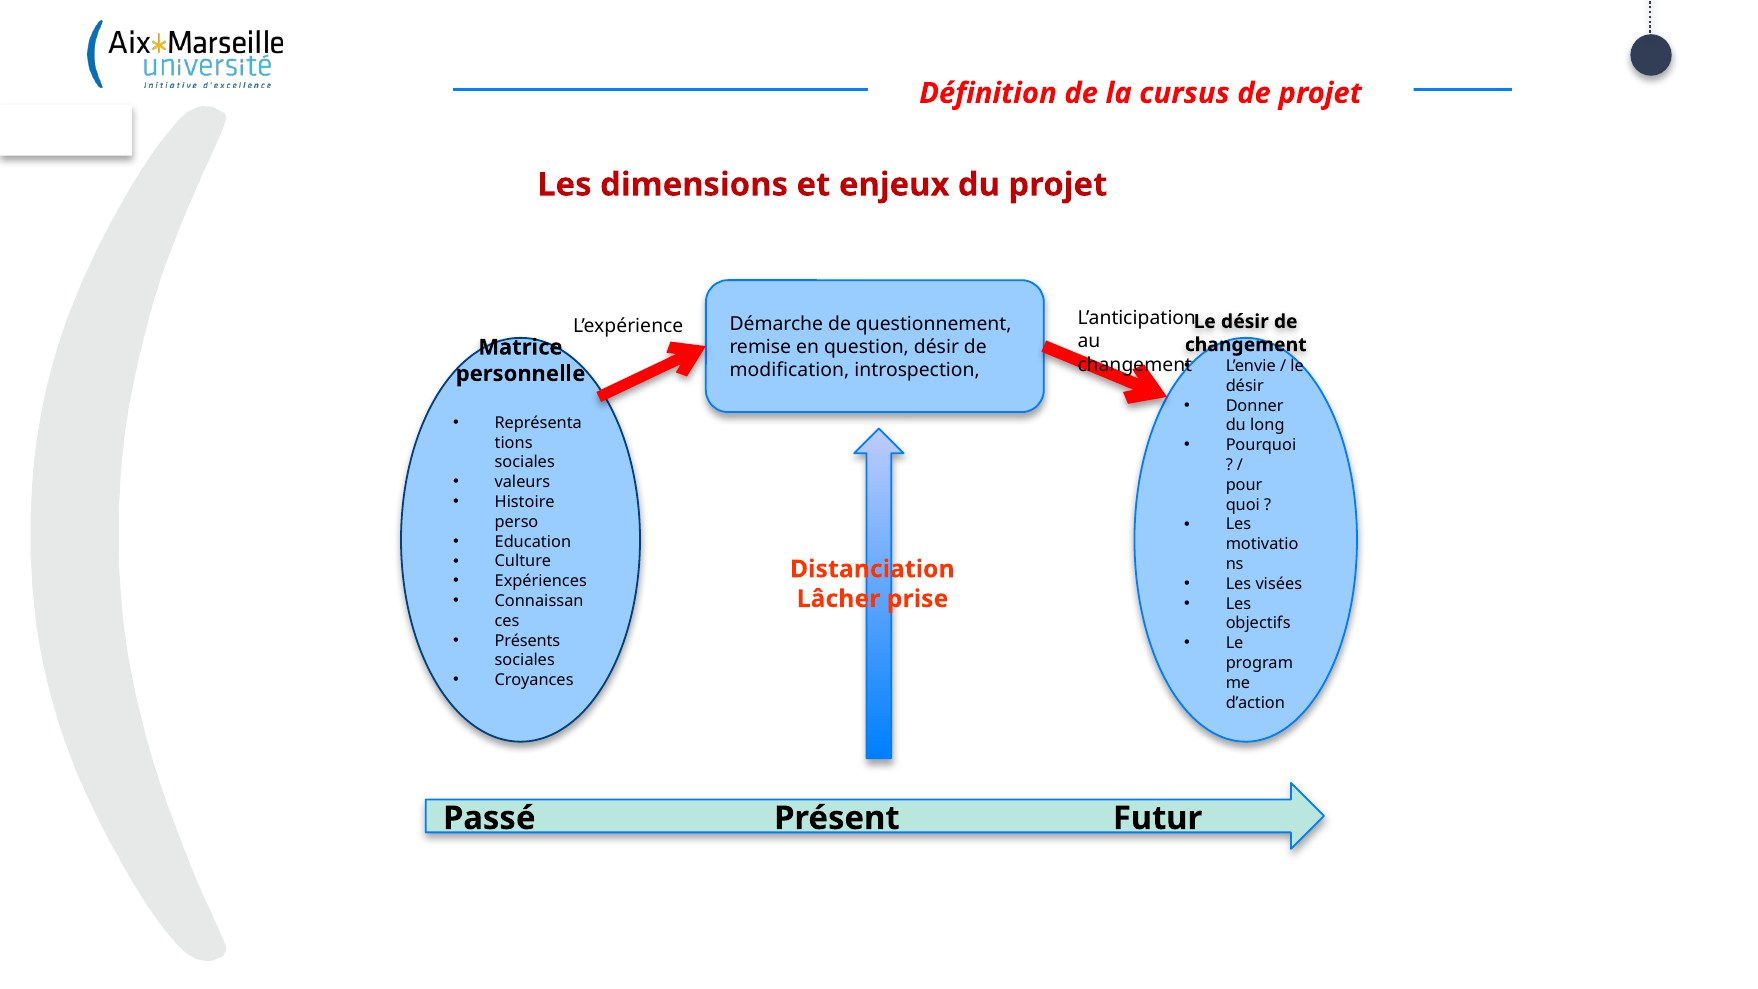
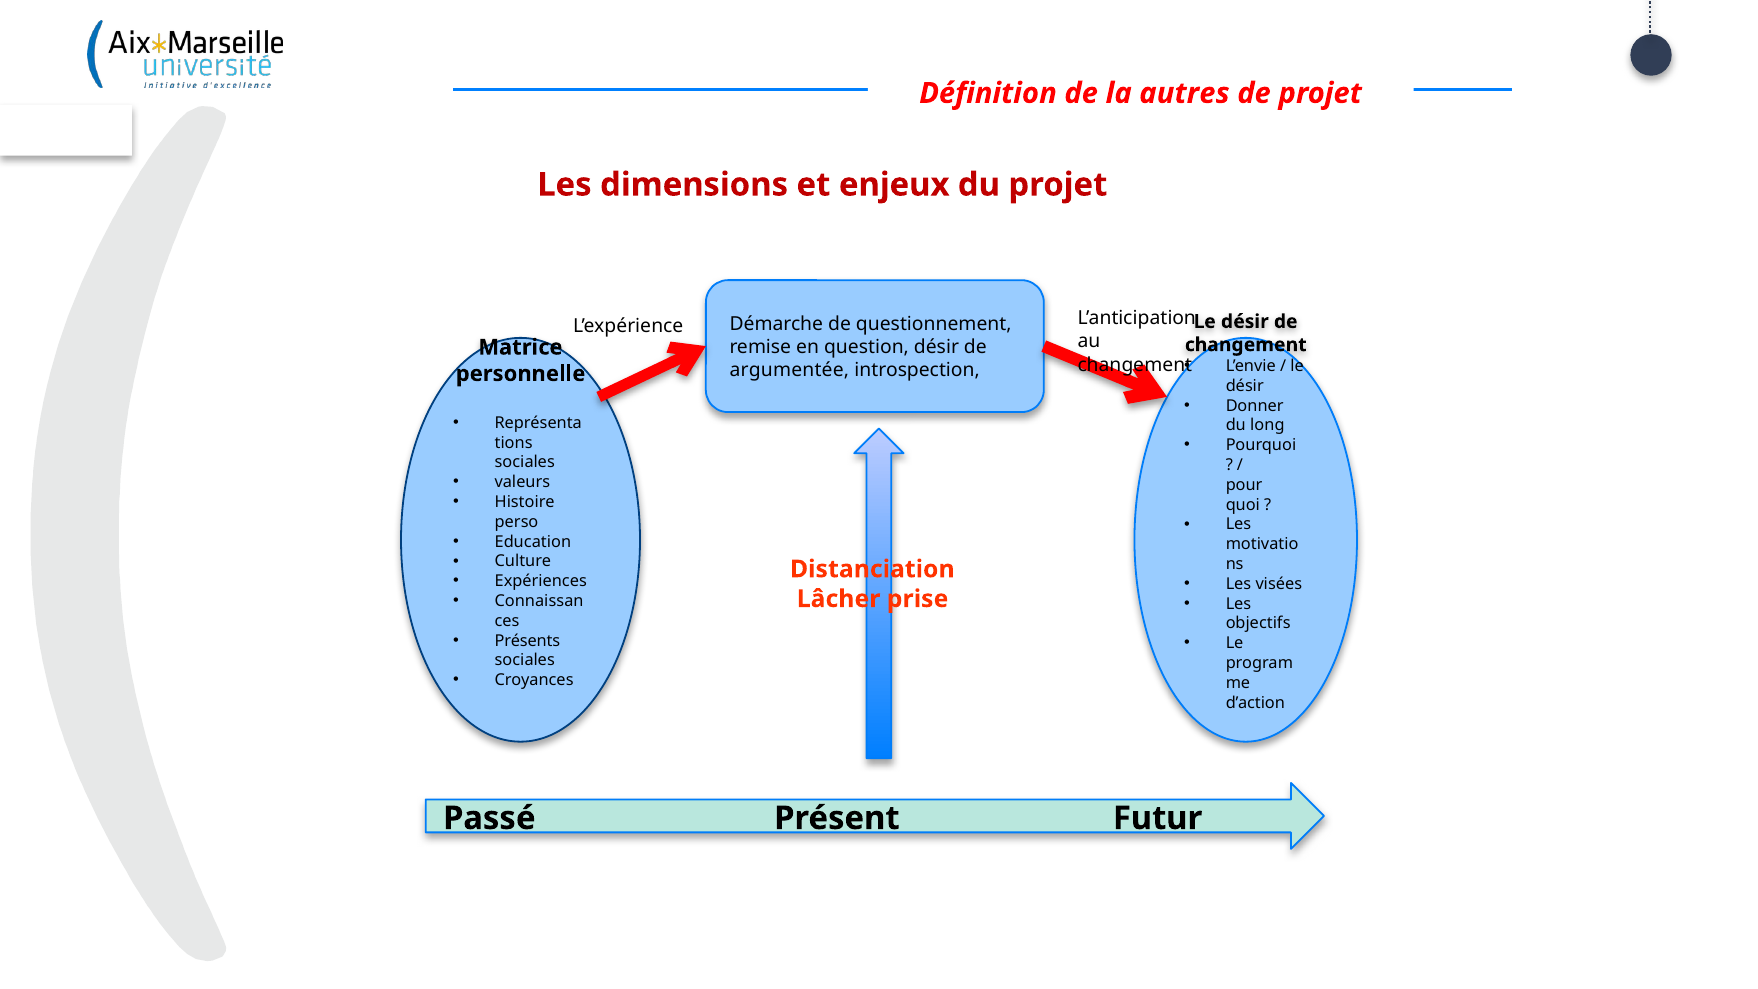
cursus: cursus -> autres
modification: modification -> argumentée
